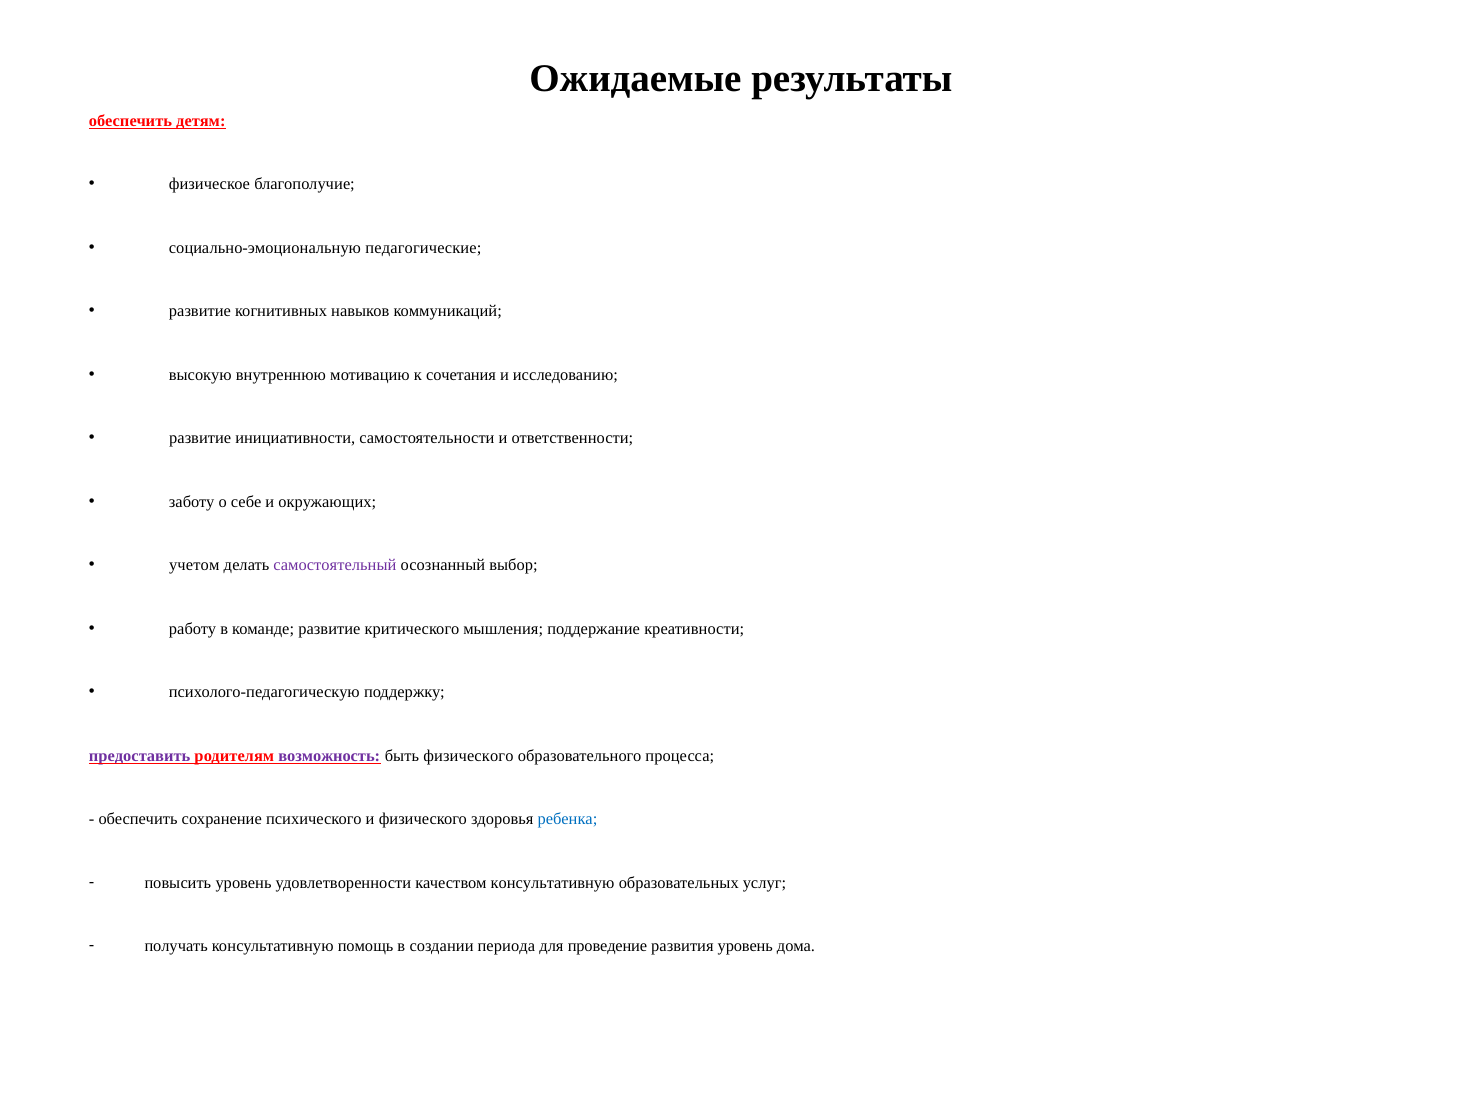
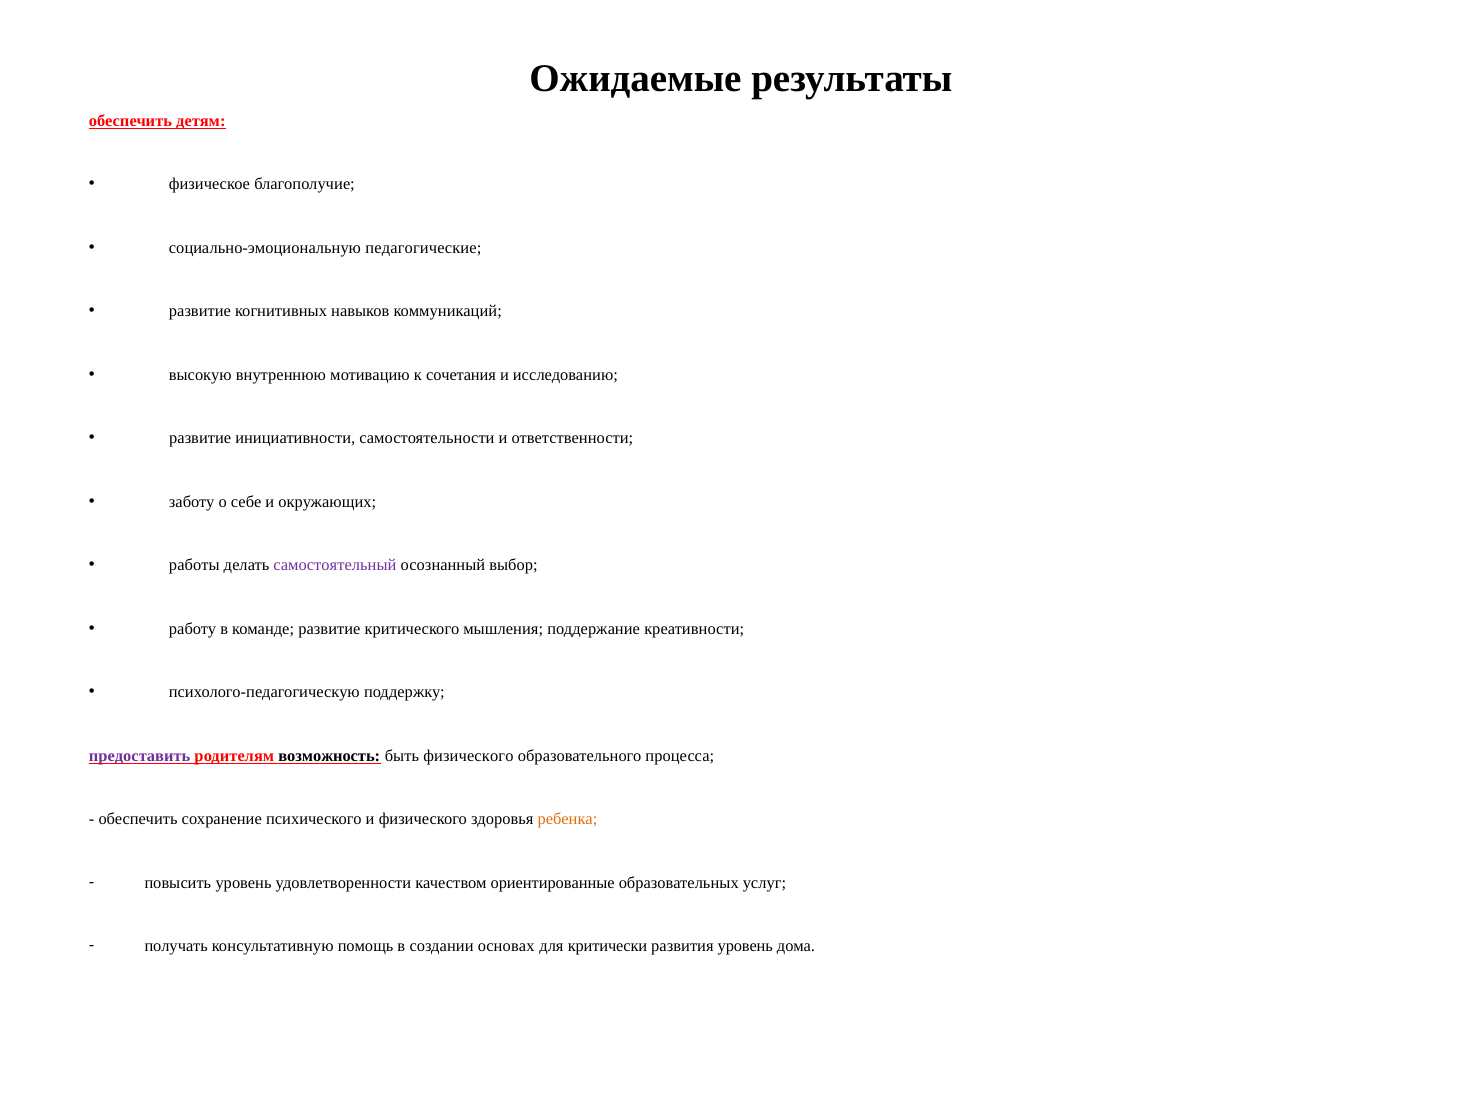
учетом: учетом -> работы
возможность colour: purple -> black
ребенка colour: blue -> orange
качеством консультативную: консультативную -> ориентированные
периода: периода -> основах
проведение: проведение -> критически
